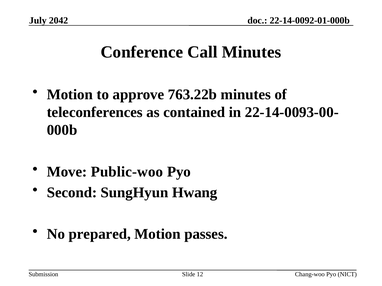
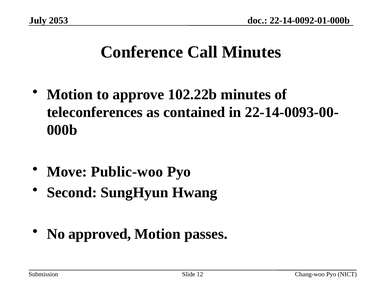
2042: 2042 -> 2053
763.22b: 763.22b -> 102.22b
prepared: prepared -> approved
